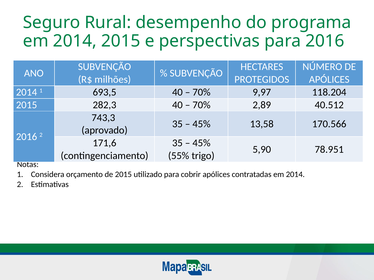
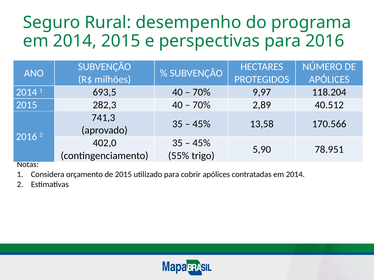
743,3: 743,3 -> 741,3
171,6: 171,6 -> 402,0
